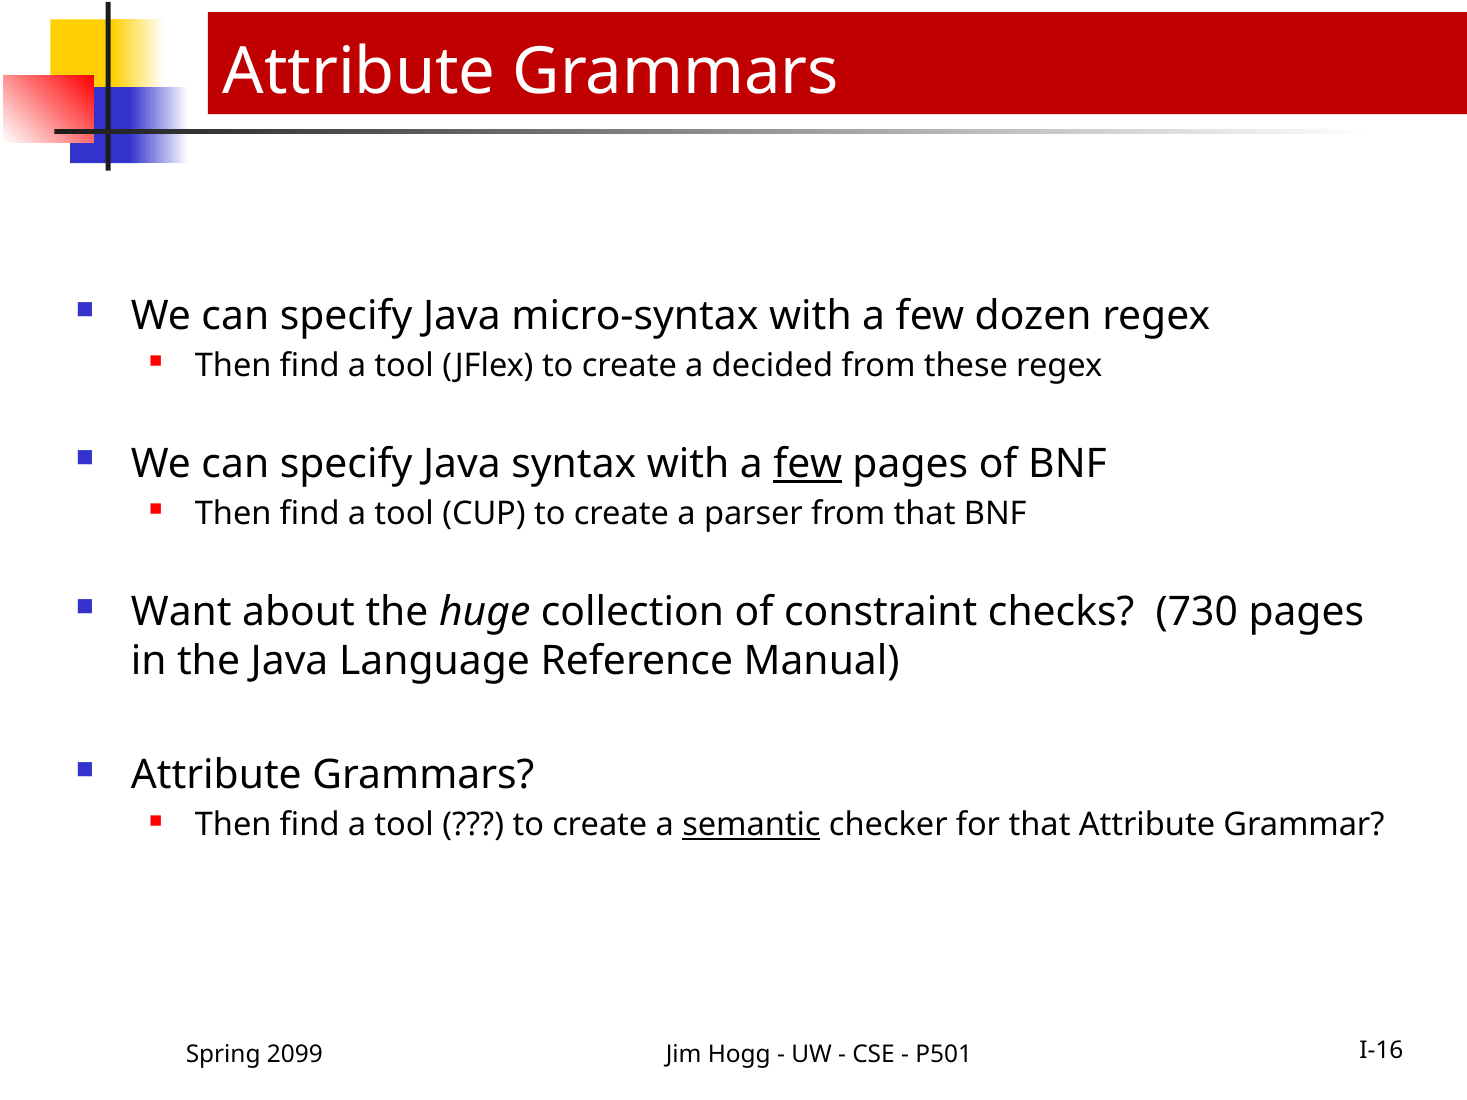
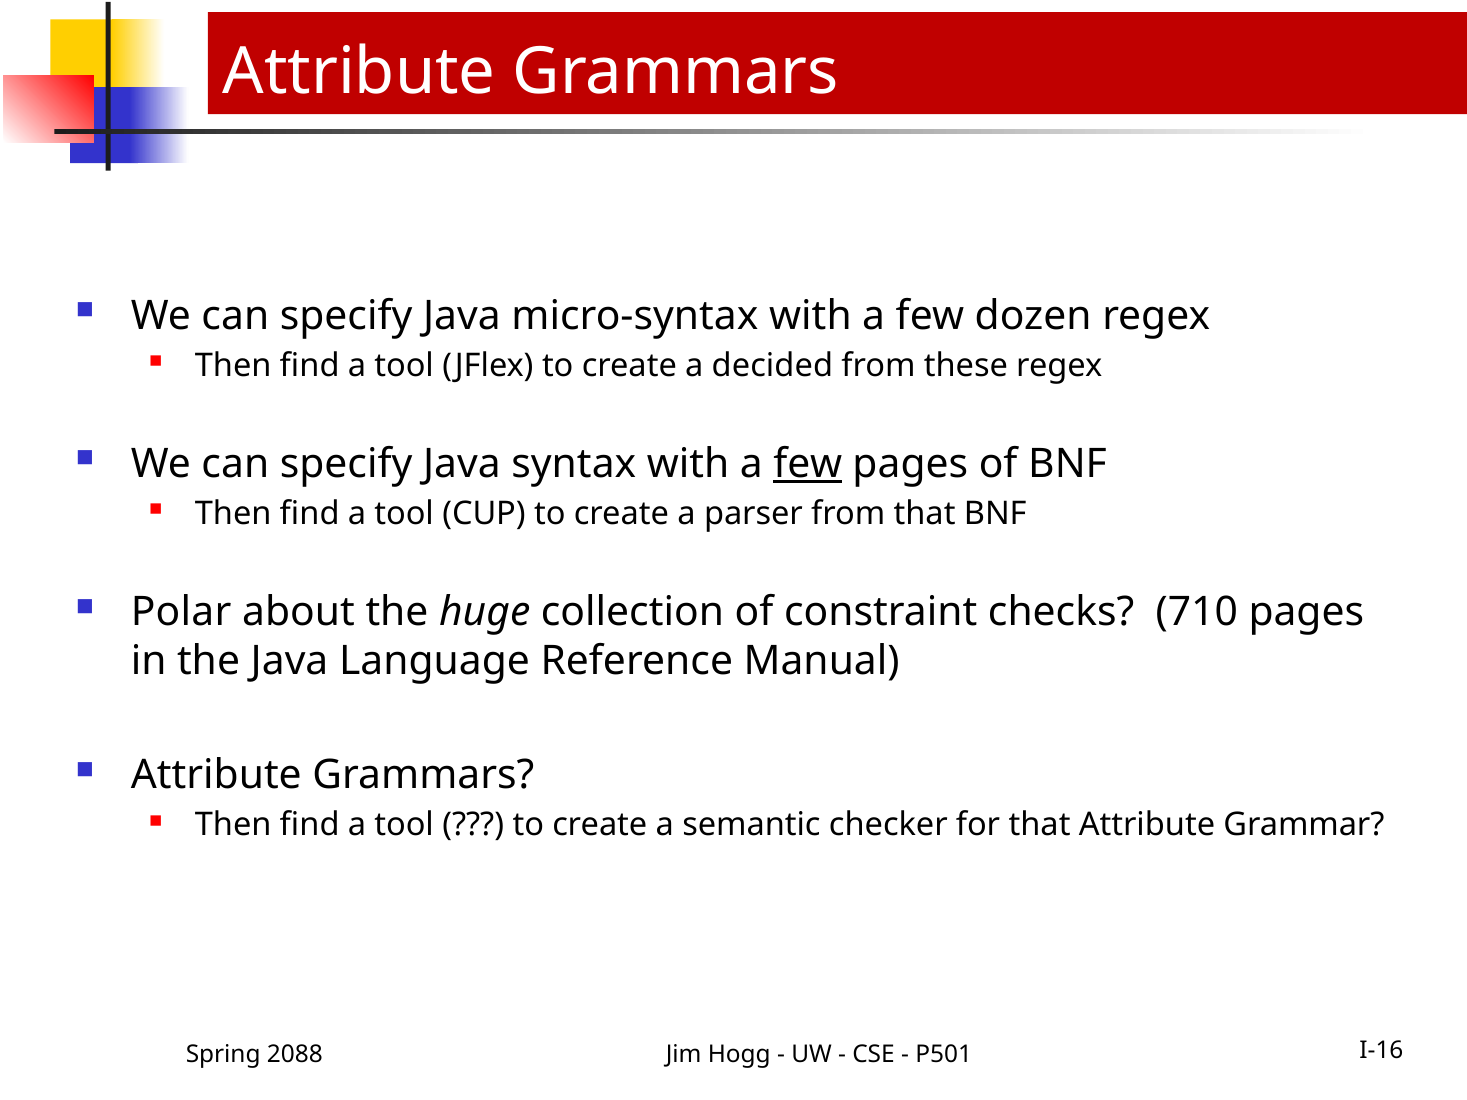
Want: Want -> Polar
730: 730 -> 710
semantic underline: present -> none
2099: 2099 -> 2088
